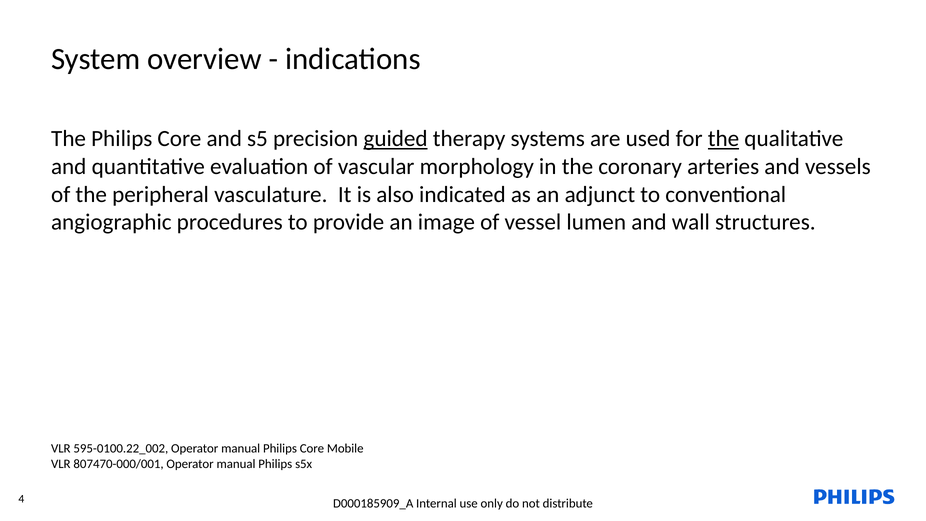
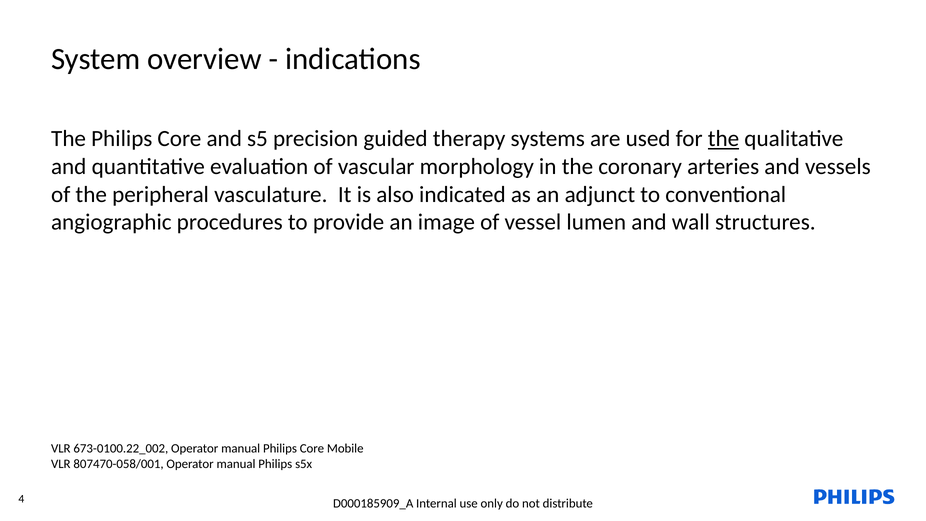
guided underline: present -> none
595-0100.22_002: 595-0100.22_002 -> 673-0100.22_002
807470-000/001: 807470-000/001 -> 807470-058/001
